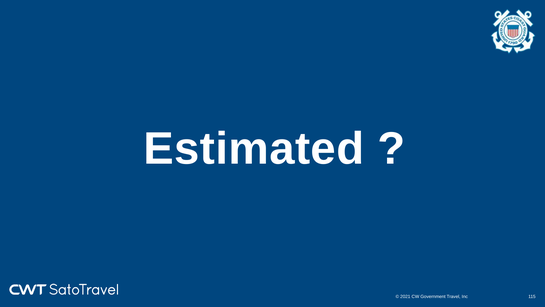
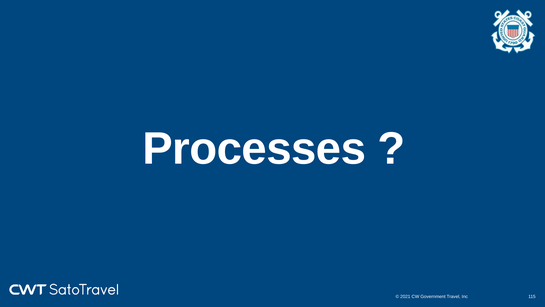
Estimated: Estimated -> Processes
